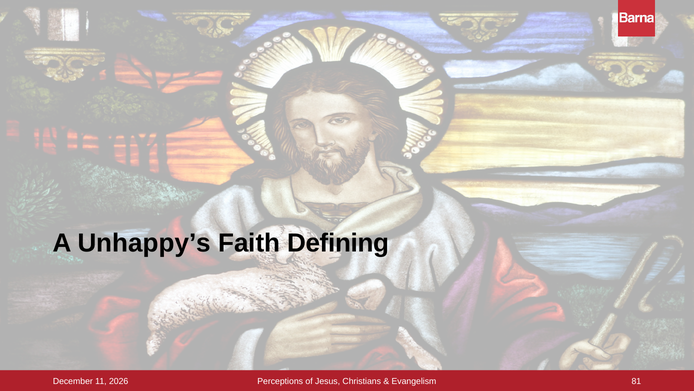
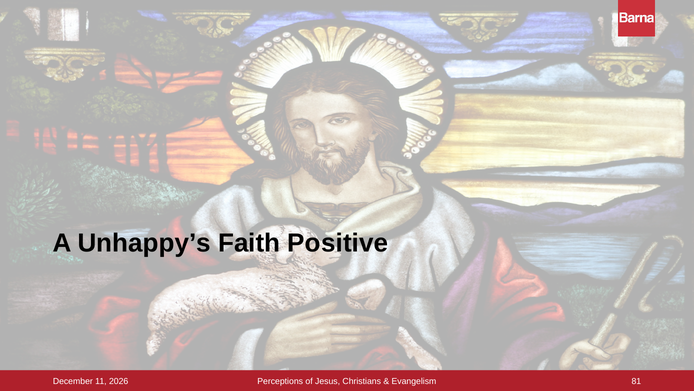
Defining: Defining -> Positive
